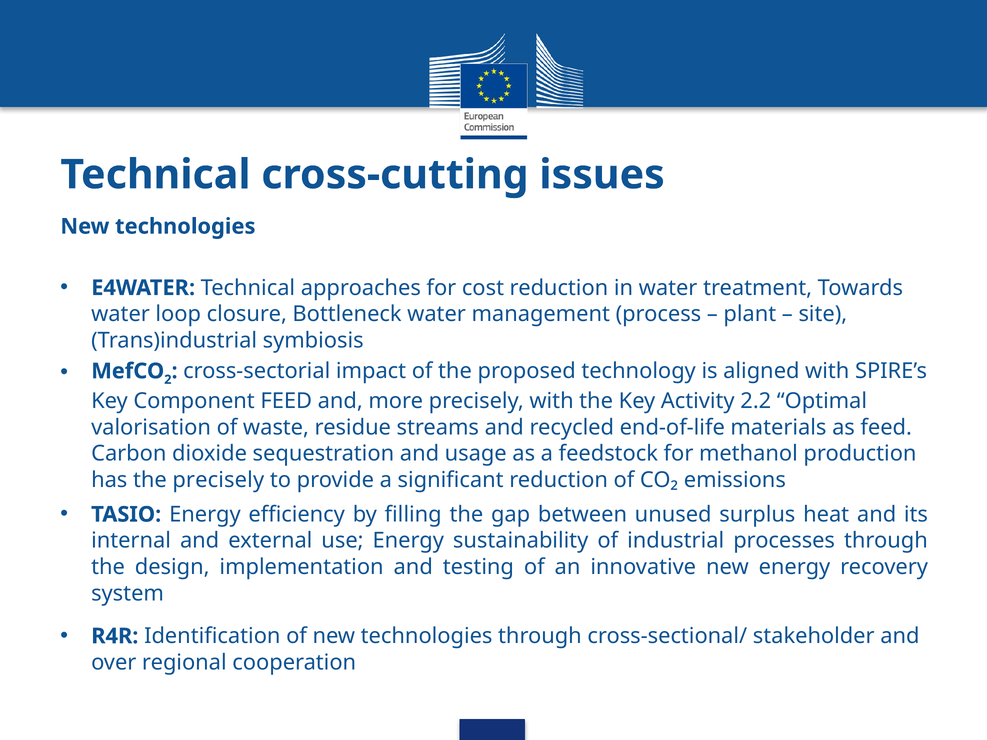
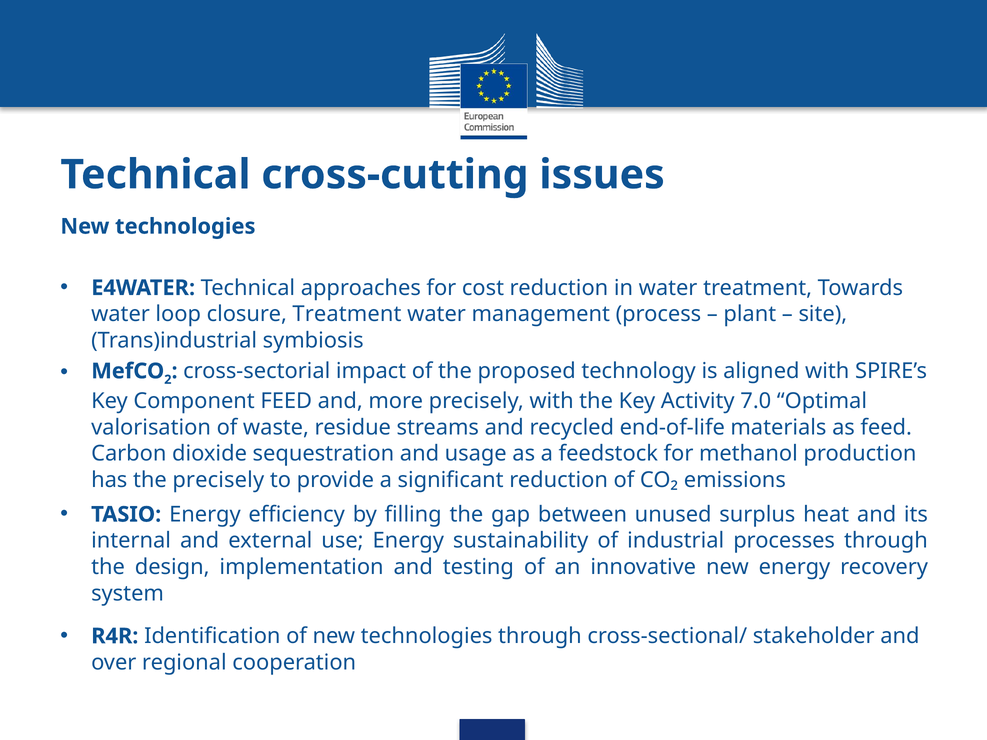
closure Bottleneck: Bottleneck -> Treatment
2.2: 2.2 -> 7.0
